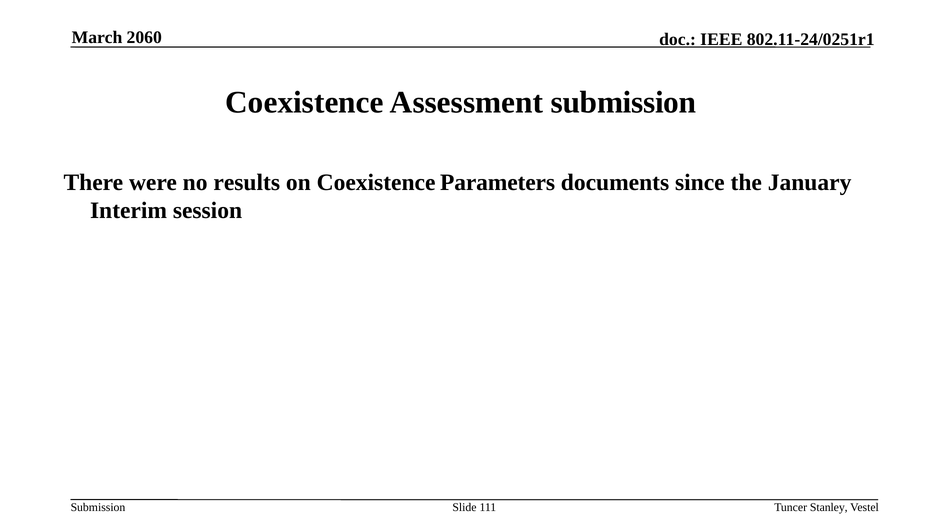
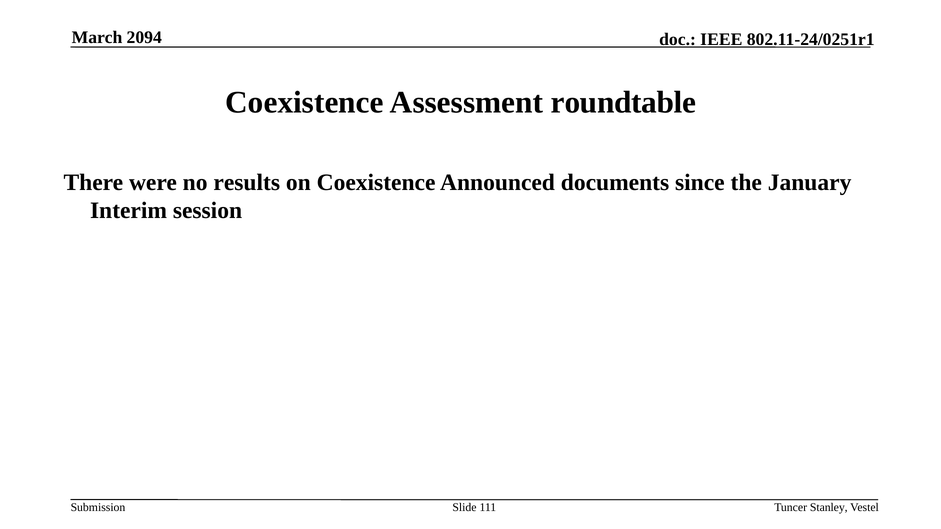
2060: 2060 -> 2094
Assessment submission: submission -> roundtable
Parameters: Parameters -> Announced
